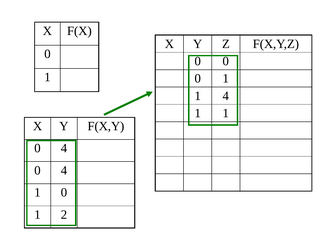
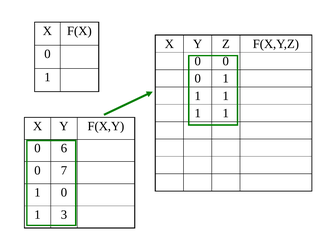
4 at (226, 96): 4 -> 1
4 at (64, 148): 4 -> 6
4 at (64, 170): 4 -> 7
2: 2 -> 3
